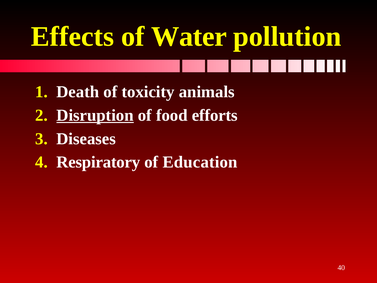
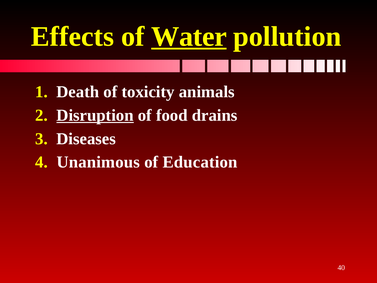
Water underline: none -> present
efforts: efforts -> drains
Respiratory: Respiratory -> Unanimous
